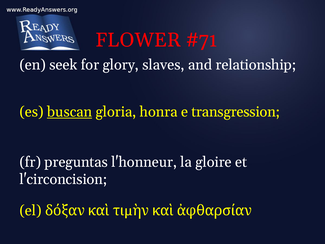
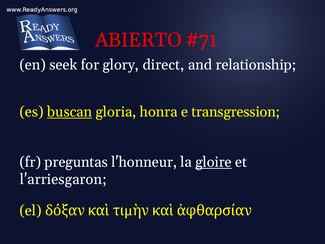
FLOWER: FLOWER -> ABIERTO
slaves: slaves -> direct
gloire underline: none -> present
l'circoncision: l'circoncision -> l'arriesgaron
